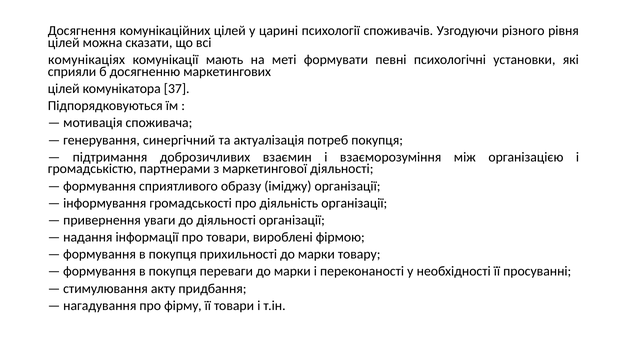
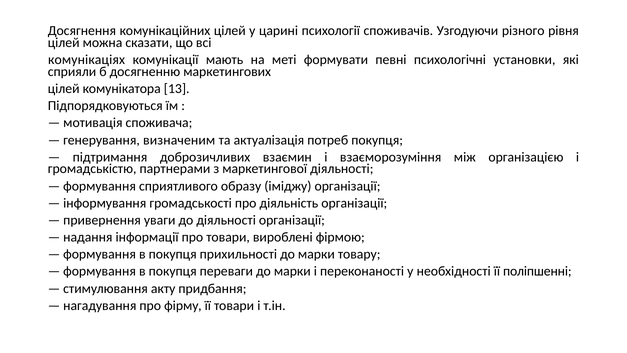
37: 37 -> 13
синергічний: синергічний -> визначеним
просуванні: просуванні -> поліпшенні
